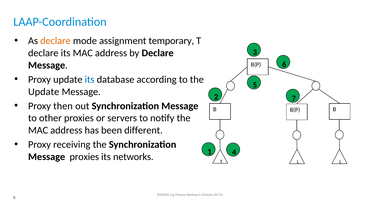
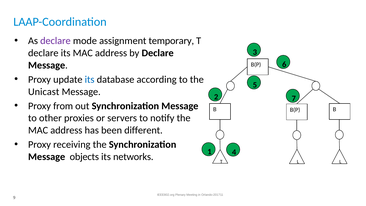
declare at (55, 41) colour: orange -> purple
Update at (44, 92): Update -> Unicast
then: then -> from
Message proxies: proxies -> objects
